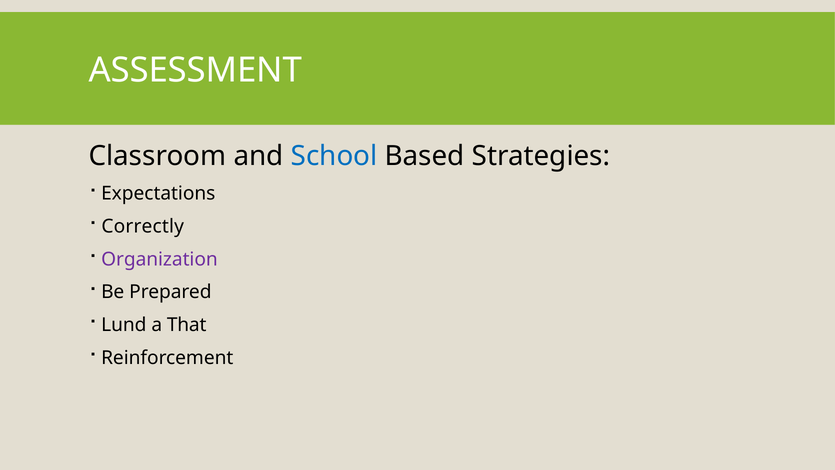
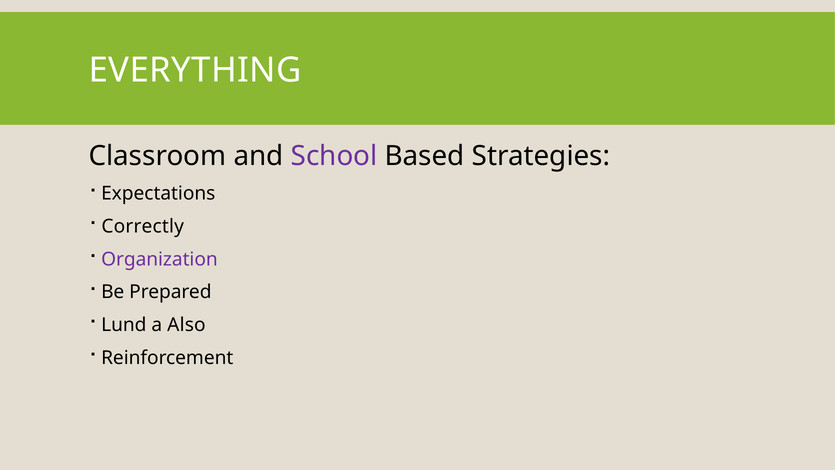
ASSESSMENT: ASSESSMENT -> EVERYTHING
School colour: blue -> purple
That: That -> Also
